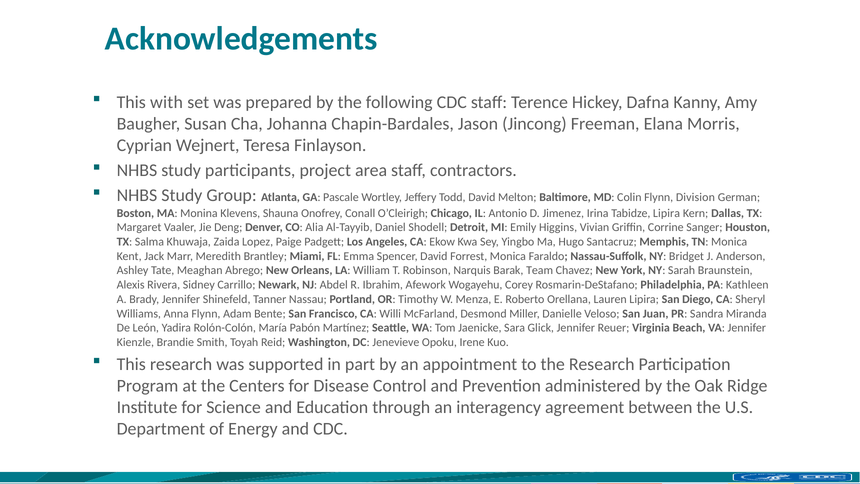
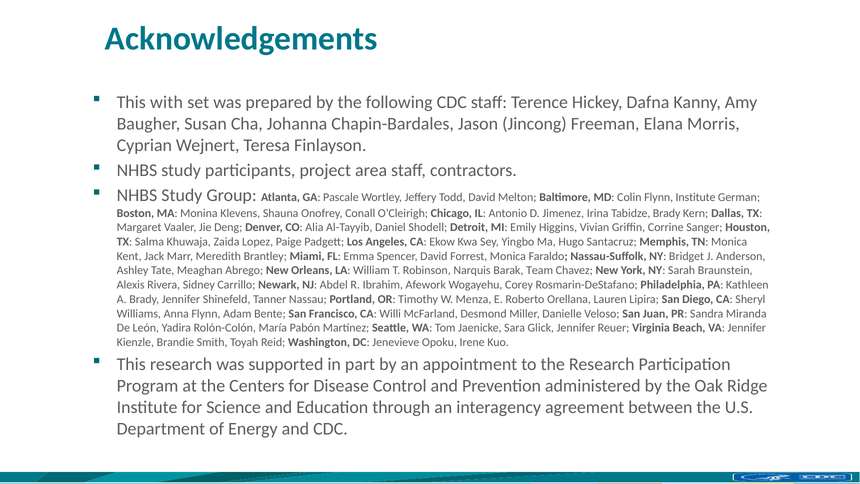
Flynn Division: Division -> Institute
Tabidze Lipira: Lipira -> Brady
